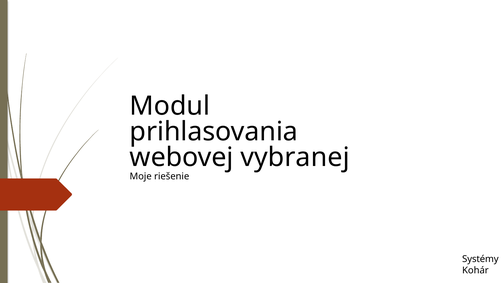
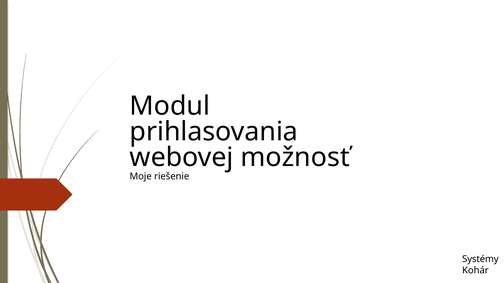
vybranej: vybranej -> možnosť
